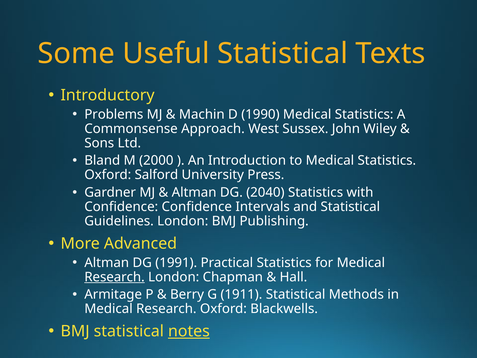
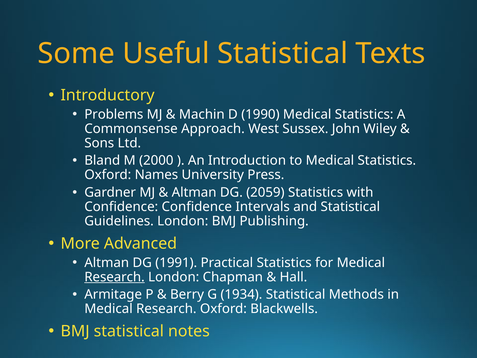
Salford: Salford -> Names
2040: 2040 -> 2059
1911: 1911 -> 1934
notes underline: present -> none
